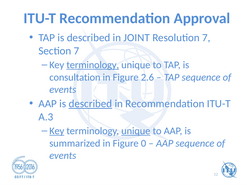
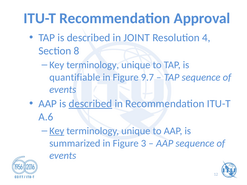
Resolution 7: 7 -> 4
Section 7: 7 -> 8
terminology at (93, 65) underline: present -> none
consultation: consultation -> quantifiable
2.6: 2.6 -> 9.7
A.3: A.3 -> A.6
unique at (136, 131) underline: present -> none
0: 0 -> 3
